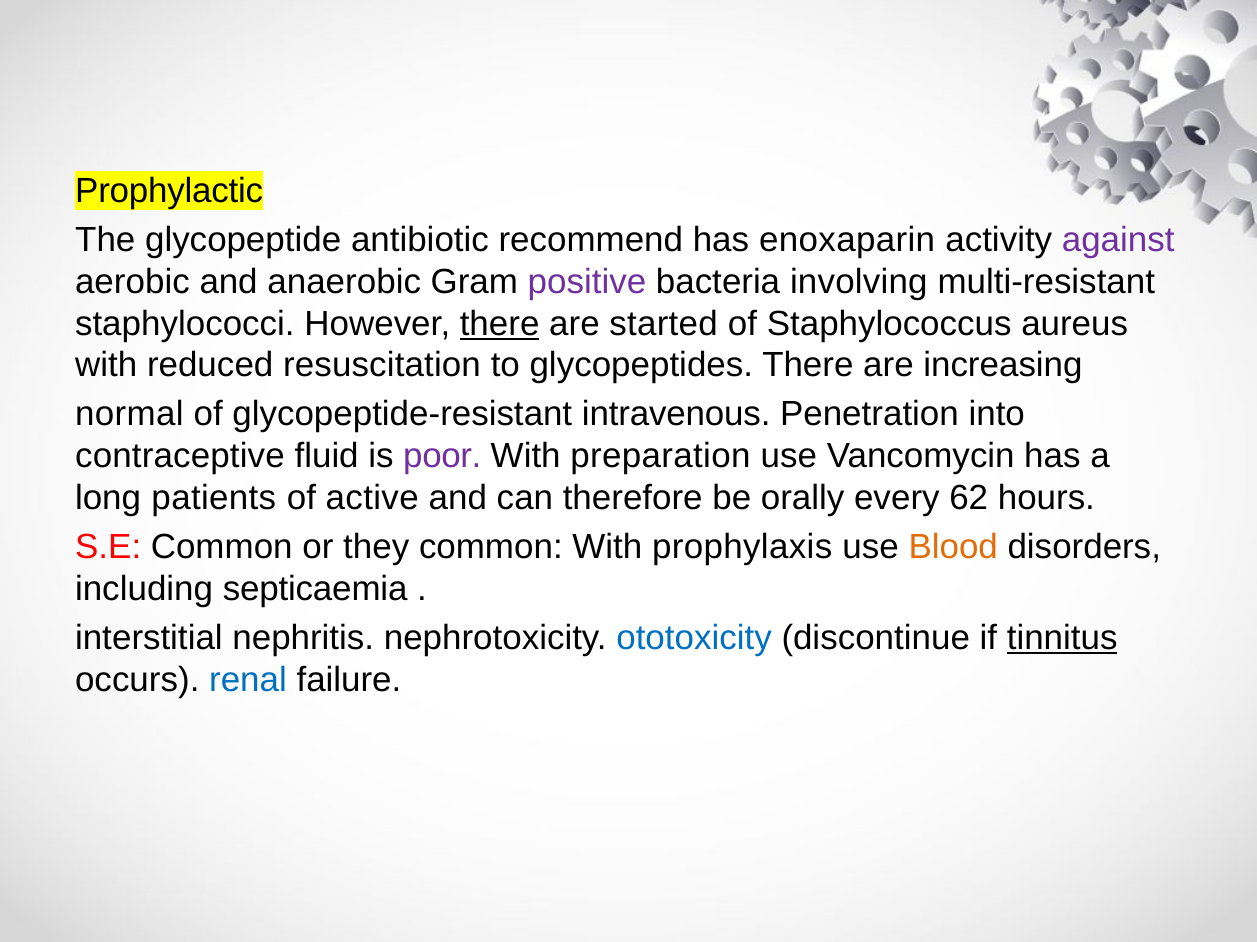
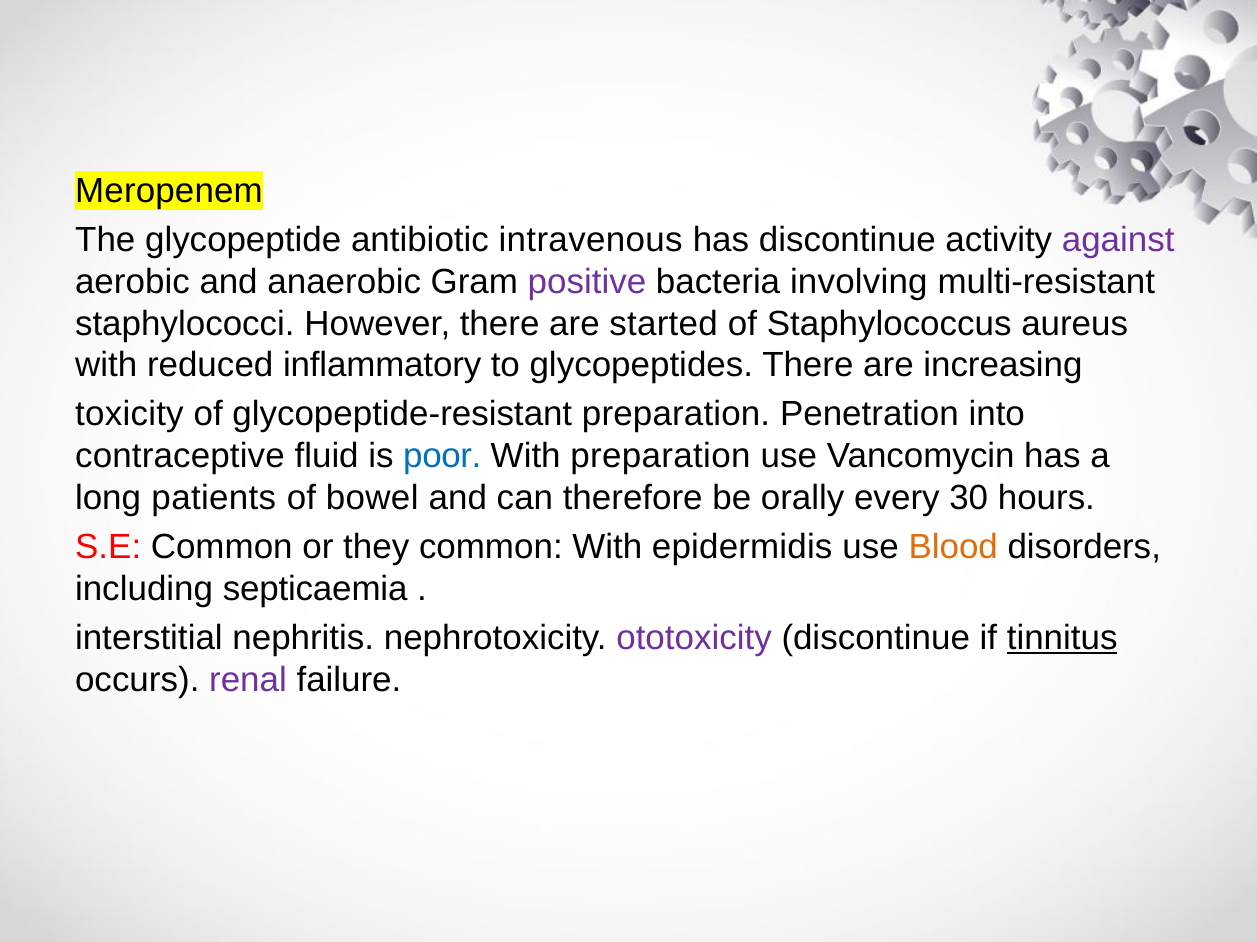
Prophylactic: Prophylactic -> Meropenem
recommend: recommend -> intravenous
has enoxaparin: enoxaparin -> discontinue
there at (500, 324) underline: present -> none
resuscitation: resuscitation -> inflammatory
normal: normal -> toxicity
glycopeptide-resistant intravenous: intravenous -> preparation
poor colour: purple -> blue
active: active -> bowel
62: 62 -> 30
prophylaxis: prophylaxis -> epidermidis
ototoxicity colour: blue -> purple
renal colour: blue -> purple
